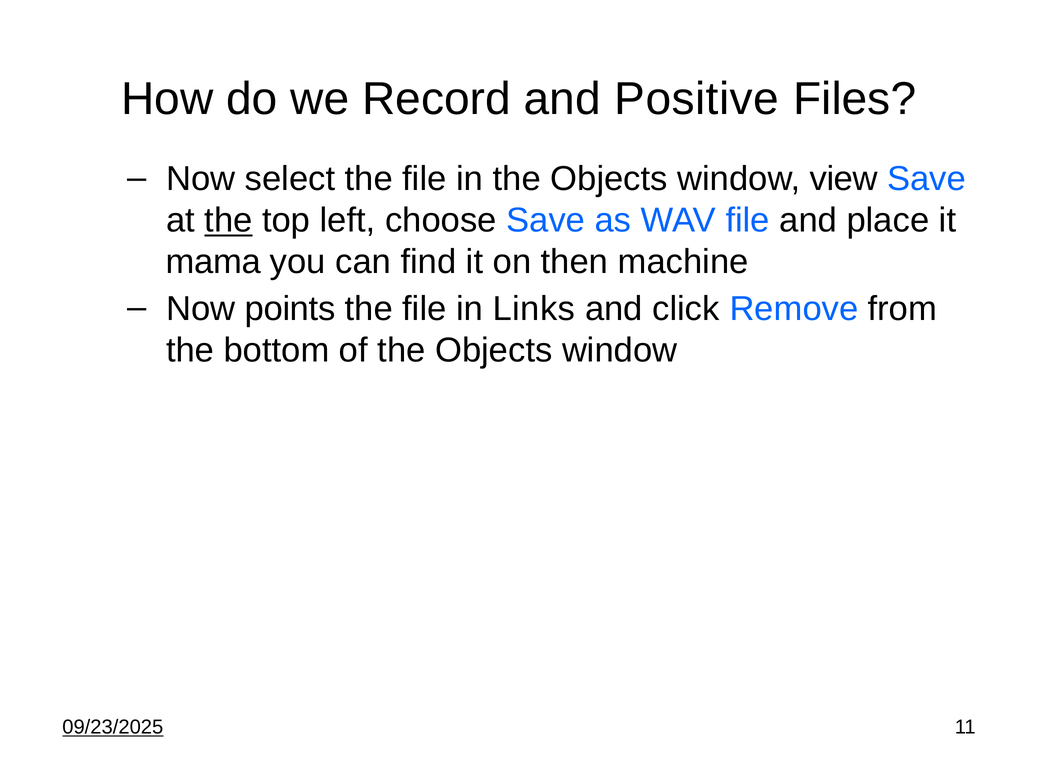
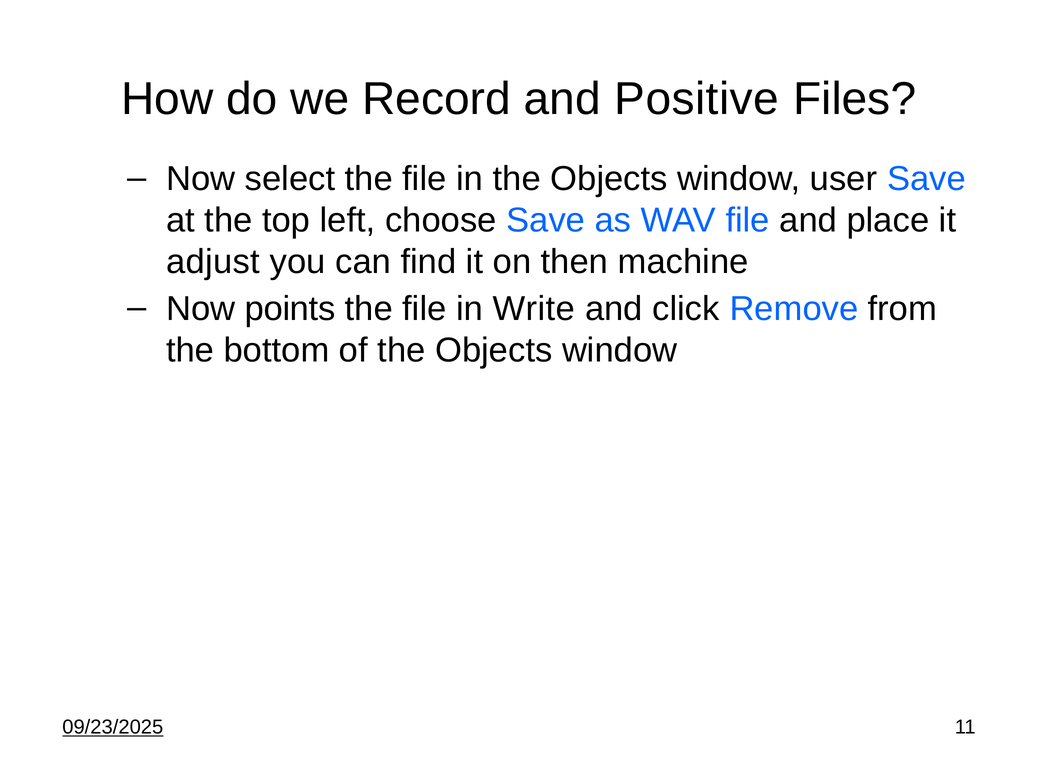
view: view -> user
the at (229, 221) underline: present -> none
mama: mama -> adjust
Links: Links -> Write
